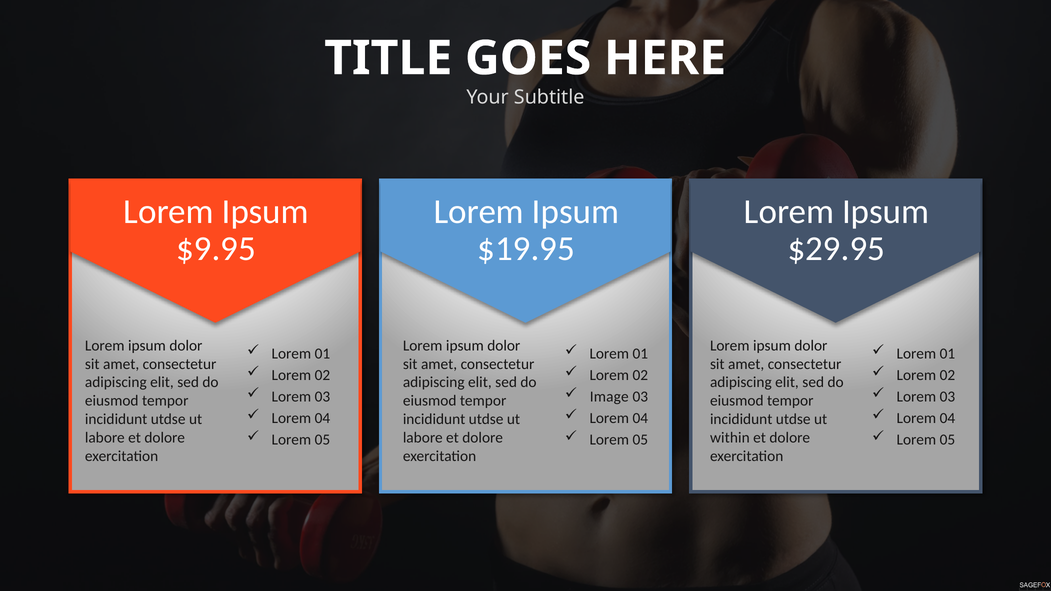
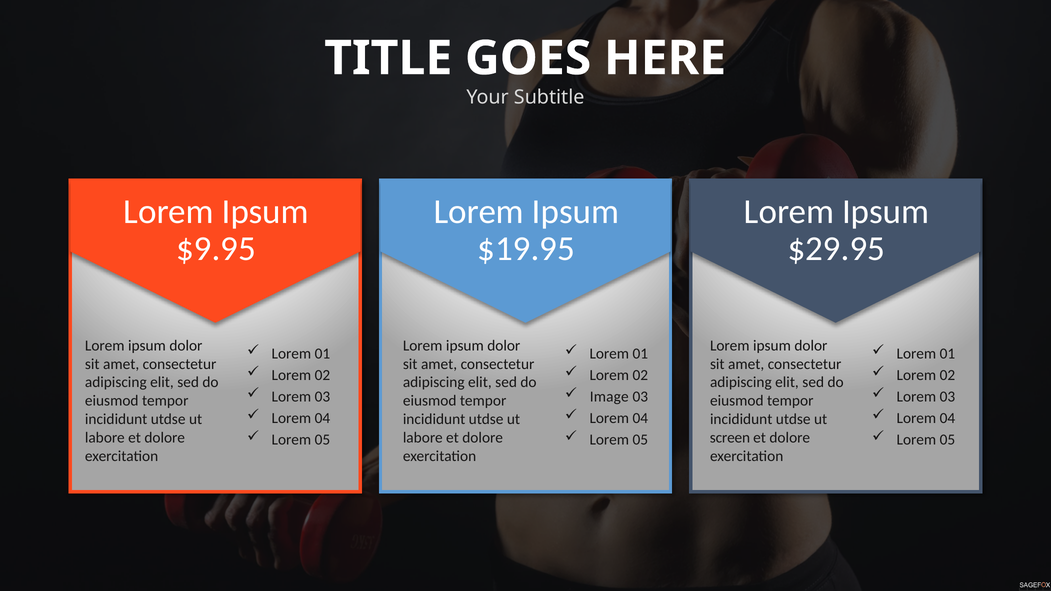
within: within -> screen
